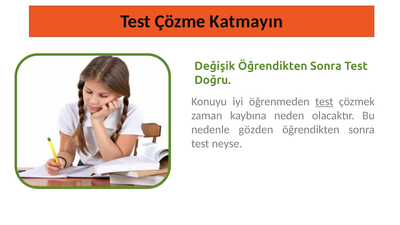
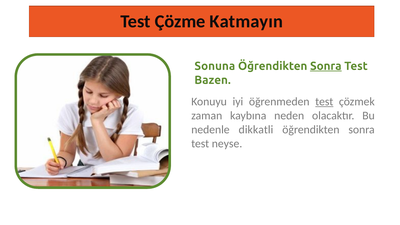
Değişik: Değişik -> Sonuna
Sonra at (326, 66) underline: none -> present
Doğru: Doğru -> Bazen
gözden: gözden -> dikkatli
